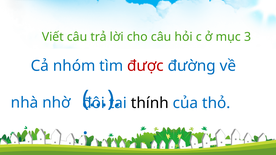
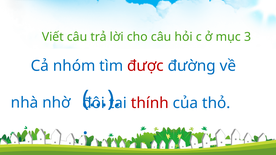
thính colour: black -> red
